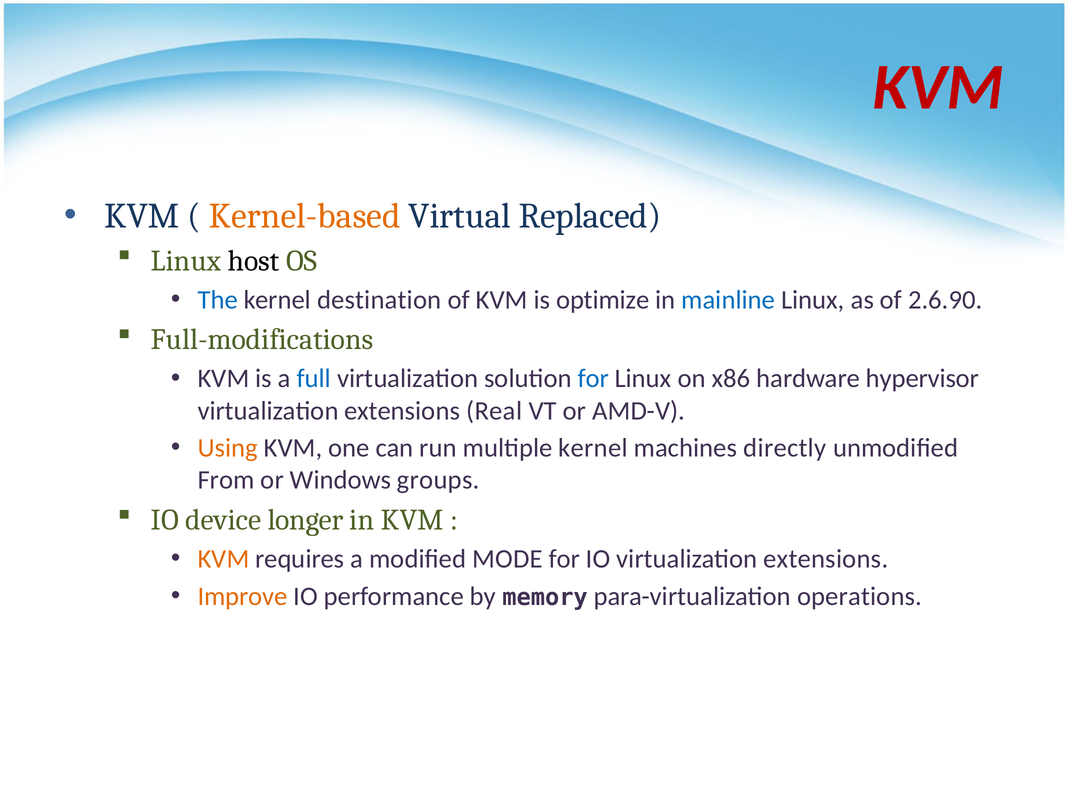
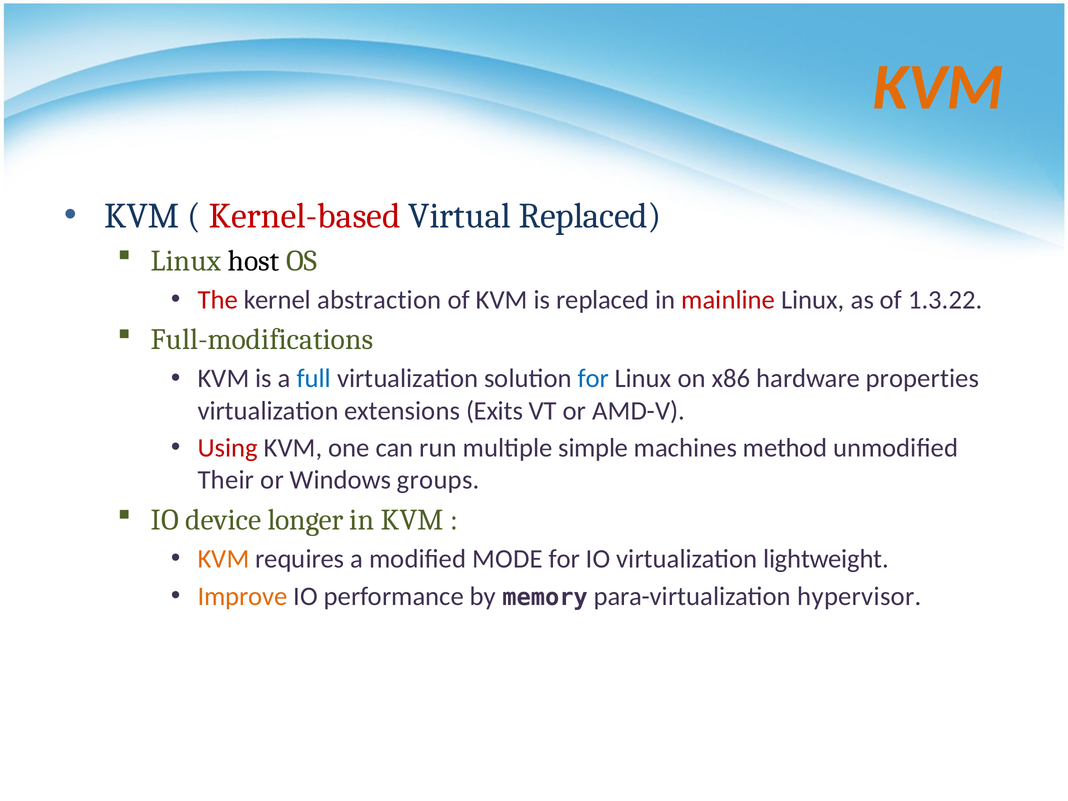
KVM at (938, 87) colour: red -> orange
Kernel-based colour: orange -> red
The colour: blue -> red
destination: destination -> abstraction
is optimize: optimize -> replaced
mainline colour: blue -> red
2.6.90: 2.6.90 -> 1.3.22
hypervisor: hypervisor -> properties
Real: Real -> Exits
Using colour: orange -> red
multiple kernel: kernel -> simple
directly: directly -> method
From: From -> Their
IO virtualization extensions: extensions -> lightweight
operations: operations -> hypervisor
